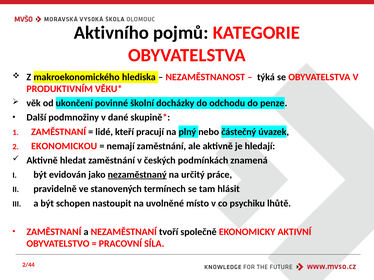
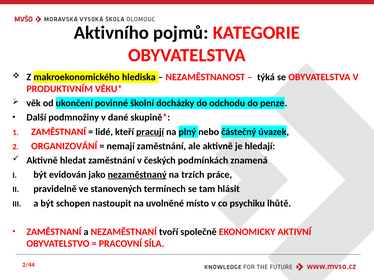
pracují underline: none -> present
EKONOMICKOU: EKONOMICKOU -> ORGANIZOVÁNÍ
určitý: určitý -> trzích
